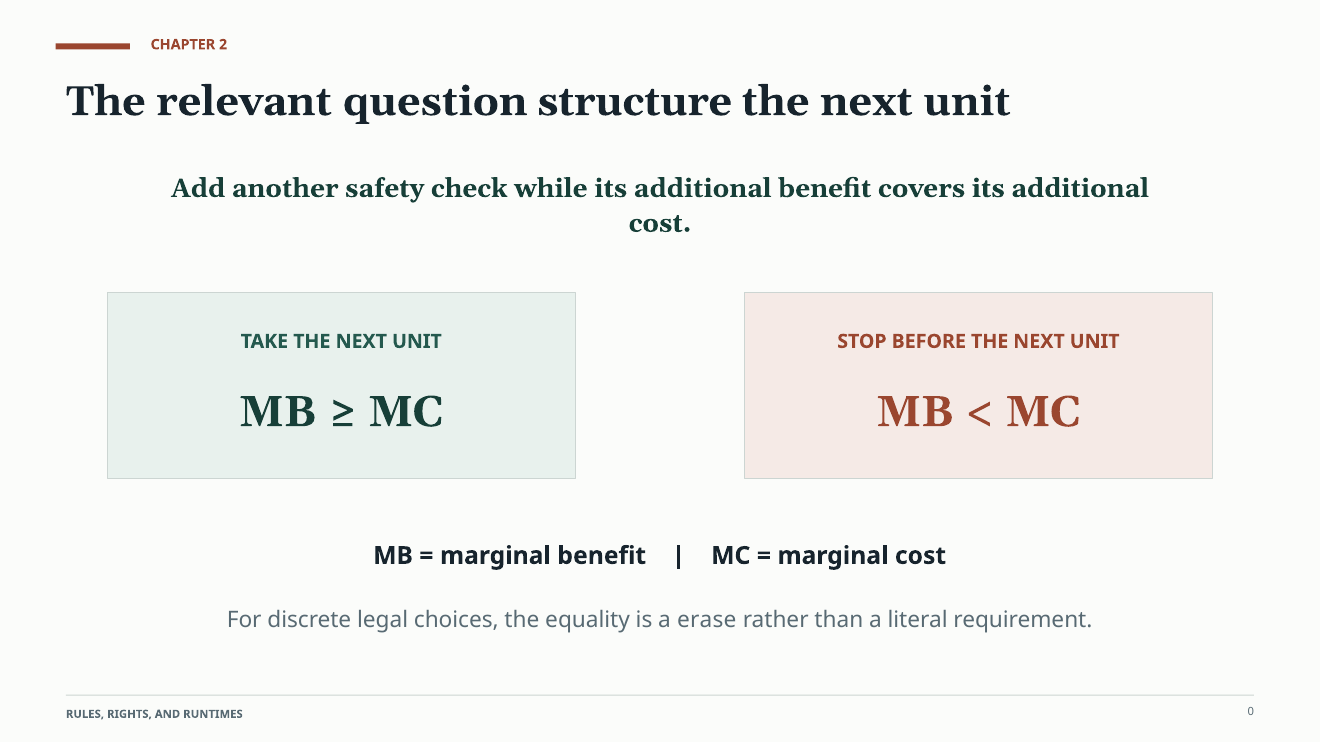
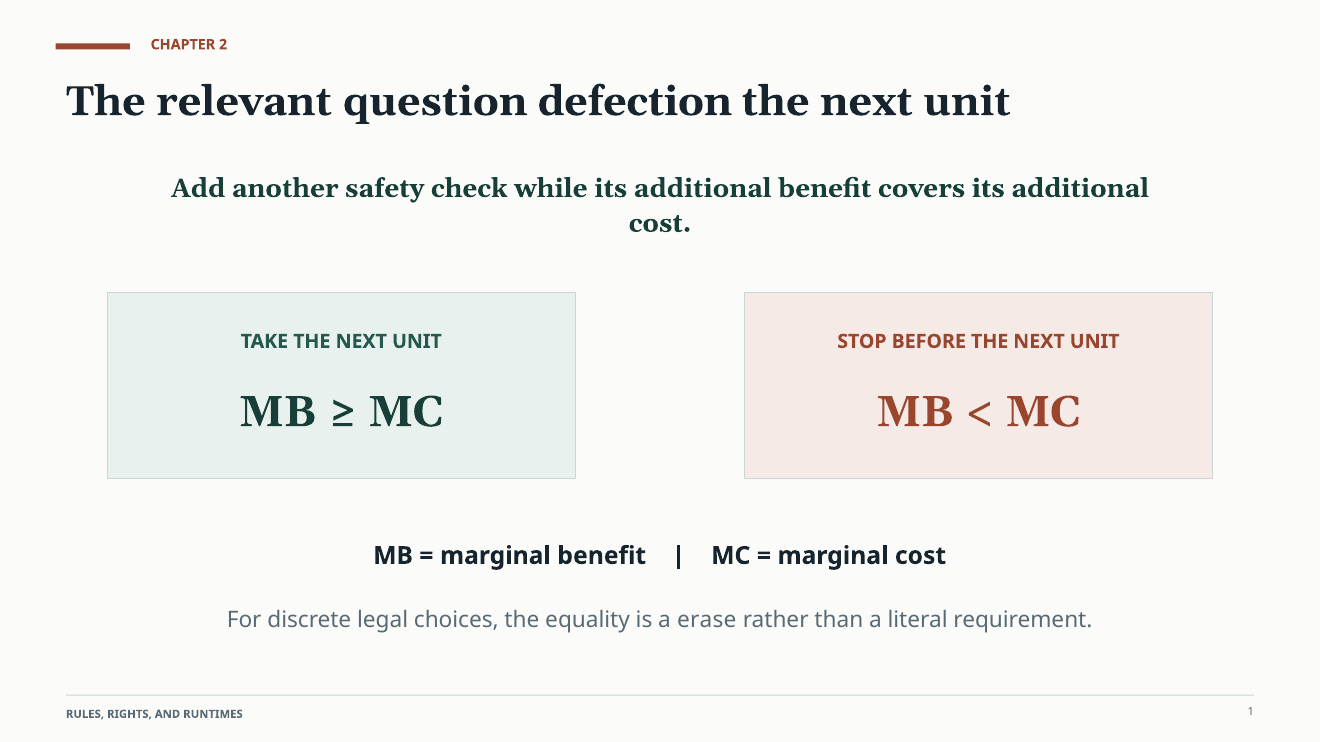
structure: structure -> defection
0: 0 -> 1
